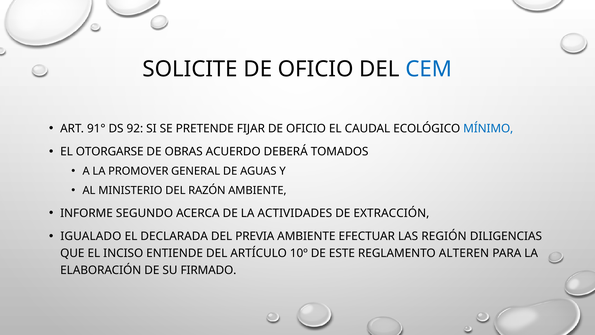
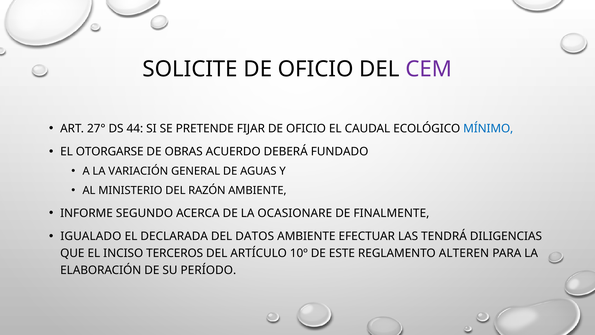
CEM colour: blue -> purple
91°: 91° -> 27°
92: 92 -> 44
TOMADOS: TOMADOS -> FUNDADO
PROMOVER: PROMOVER -> VARIACIÓN
ACTIVIDADES: ACTIVIDADES -> OCASIONARE
EXTRACCIÓN: EXTRACCIÓN -> FINALMENTE
PREVIA: PREVIA -> DATOS
REGIÓN: REGIÓN -> TENDRÁ
ENTIENDE: ENTIENDE -> TERCEROS
FIRMADO: FIRMADO -> PERÍODO
